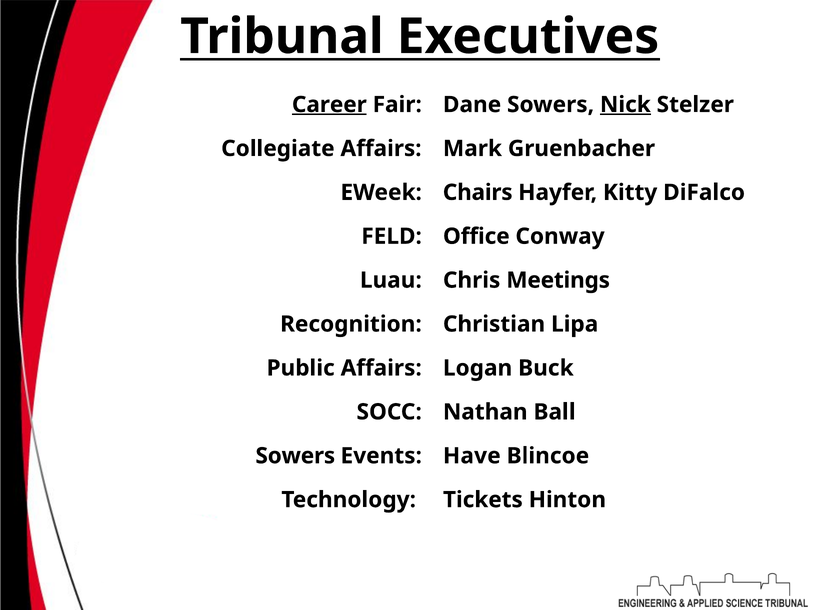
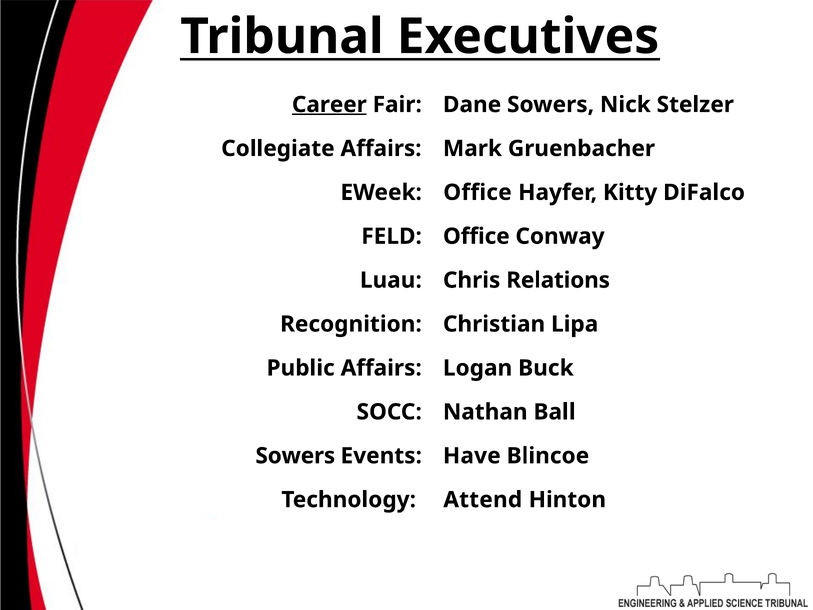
Nick underline: present -> none
EWeek Chairs: Chairs -> Office
Meetings: Meetings -> Relations
Tickets: Tickets -> Attend
